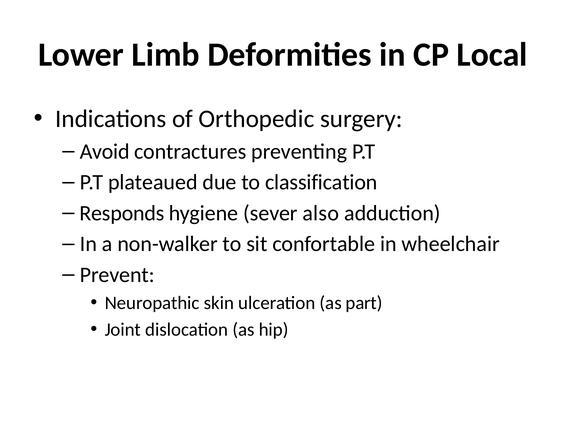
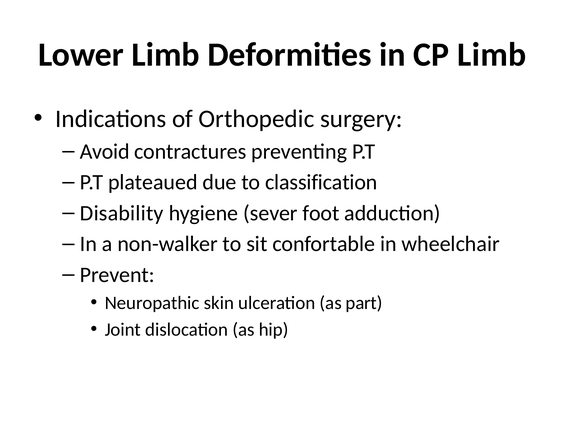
CP Local: Local -> Limb
Responds: Responds -> Disability
also: also -> foot
